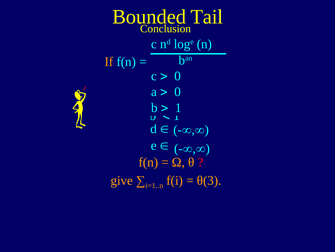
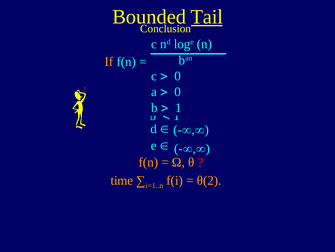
Tail underline: none -> present
give: give -> time
θ(3: θ(3 -> θ(2
